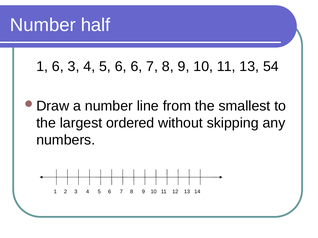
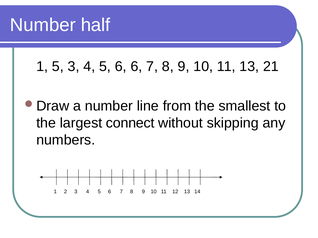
1 6: 6 -> 5
54: 54 -> 21
ordered: ordered -> connect
